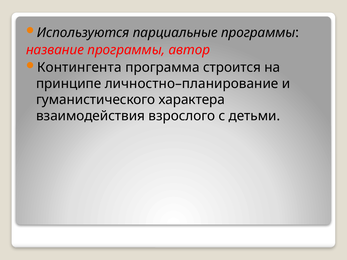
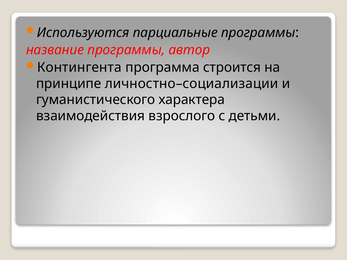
личностно–планирование: личностно–планирование -> личностно–социализации
